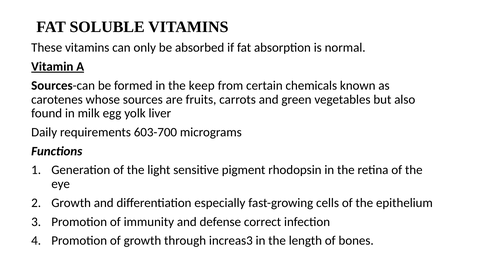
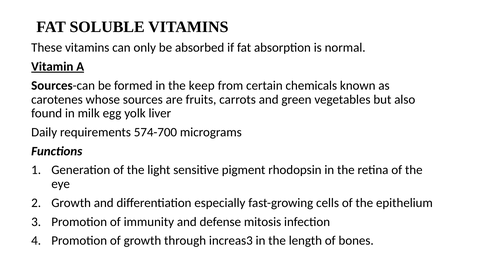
603-700: 603-700 -> 574-700
correct: correct -> mitosis
